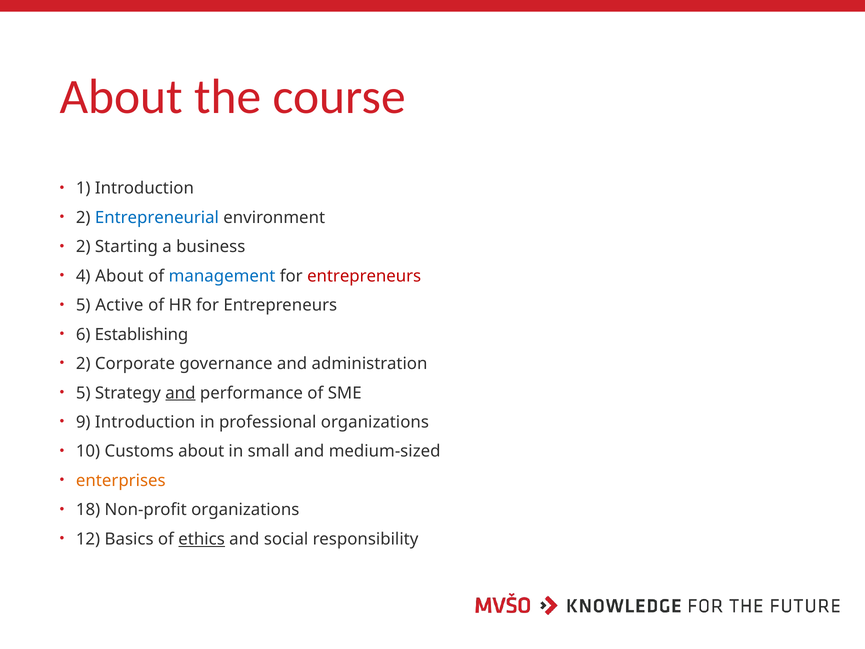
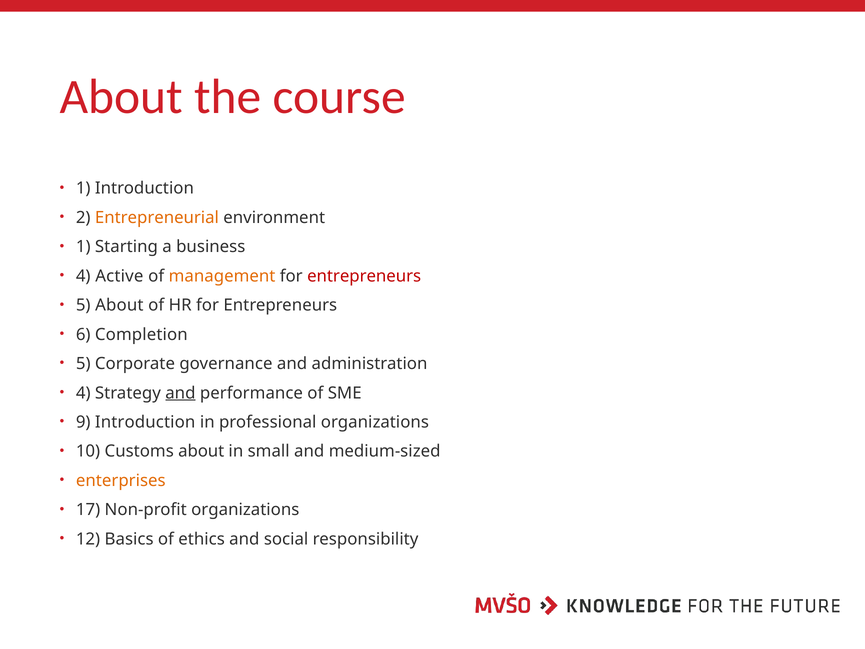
Entrepreneurial colour: blue -> orange
2 at (83, 247): 2 -> 1
4 About: About -> Active
management colour: blue -> orange
5 Active: Active -> About
Establishing: Establishing -> Completion
2 at (83, 364): 2 -> 5
5 at (83, 393): 5 -> 4
18: 18 -> 17
ethics underline: present -> none
